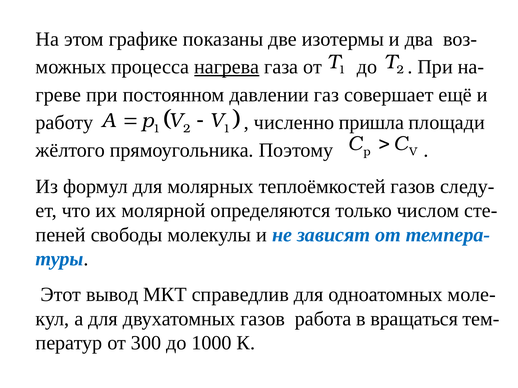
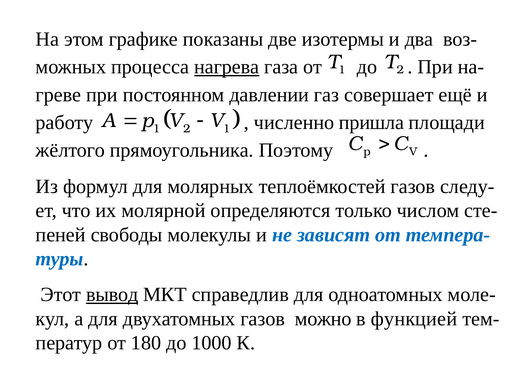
вывод underline: none -> present
работа: работа -> можно
вращаться: вращаться -> функцией
300: 300 -> 180
